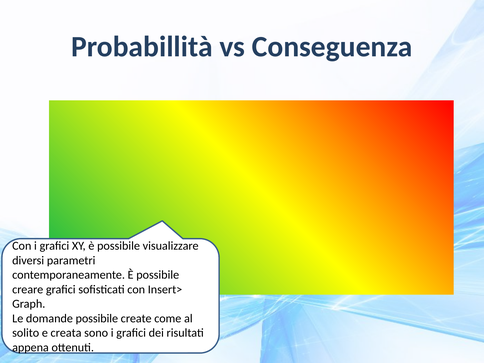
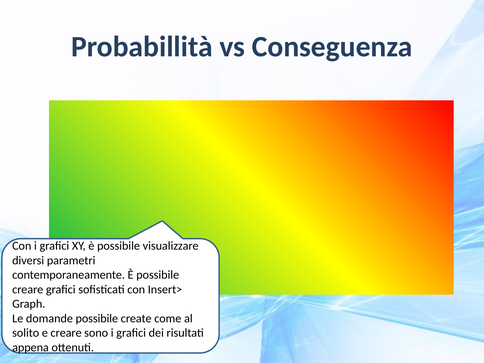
e creata: creata -> creare
